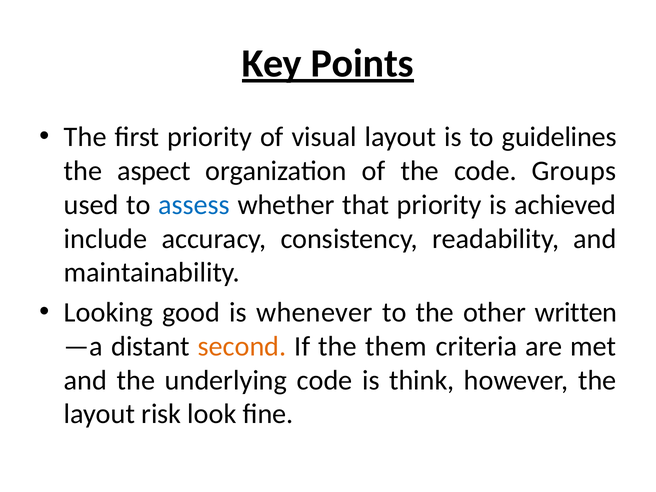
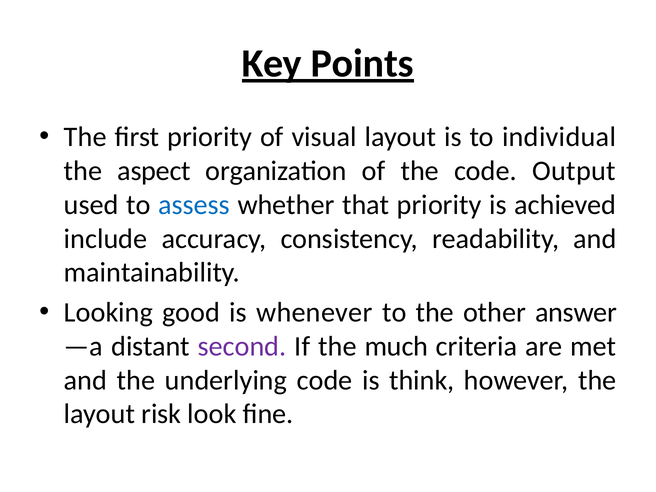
guidelines: guidelines -> individual
Groups: Groups -> Output
written: written -> answer
second colour: orange -> purple
them: them -> much
